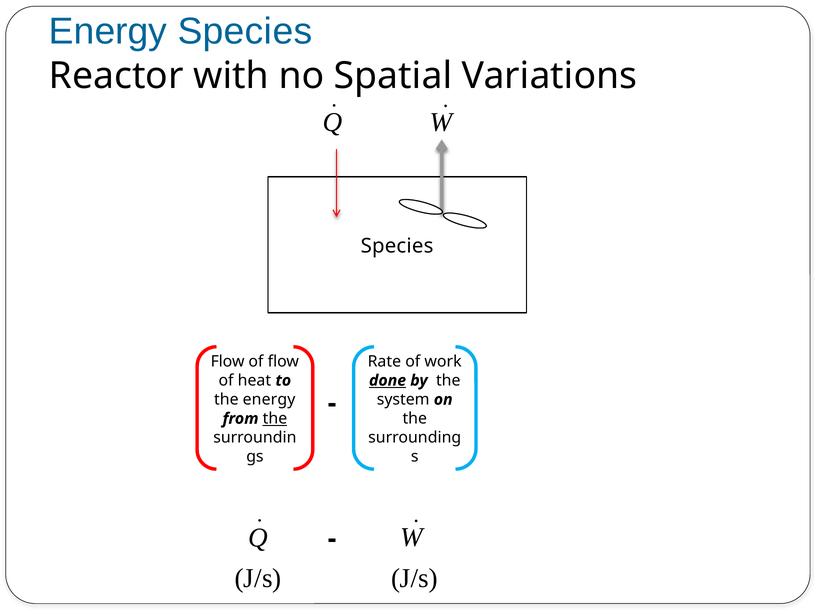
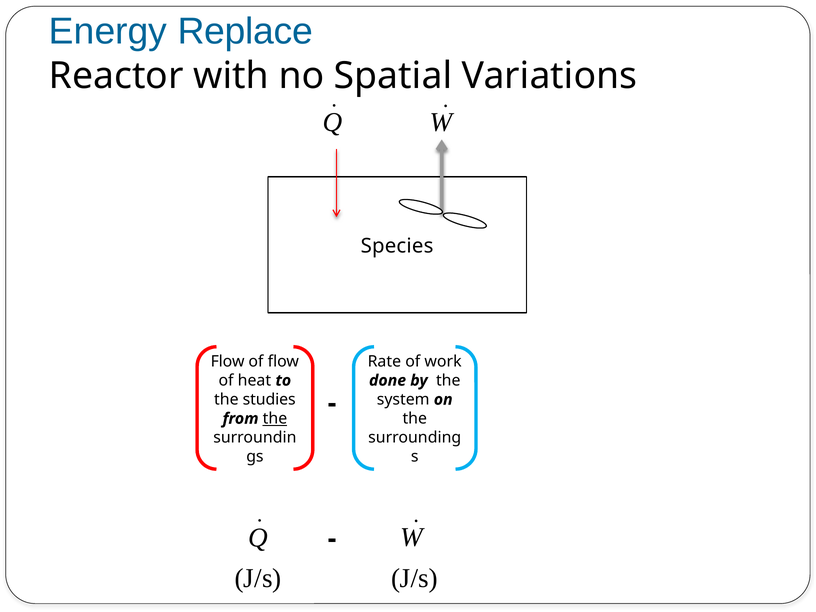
Energy Species: Species -> Replace
done underline: present -> none
the energy: energy -> studies
